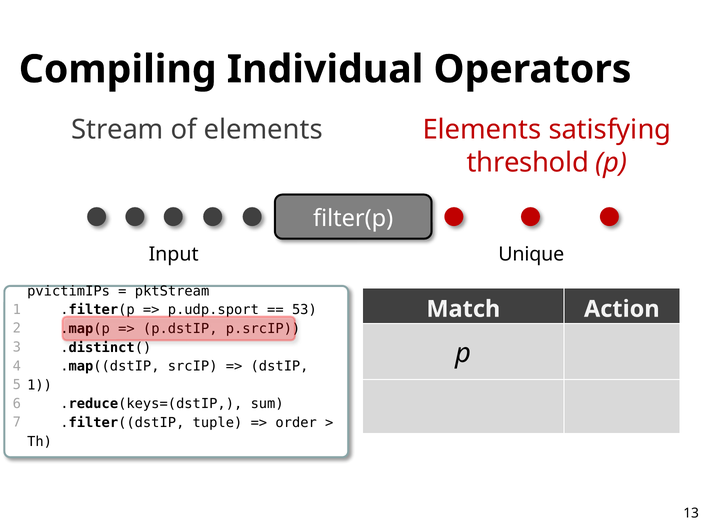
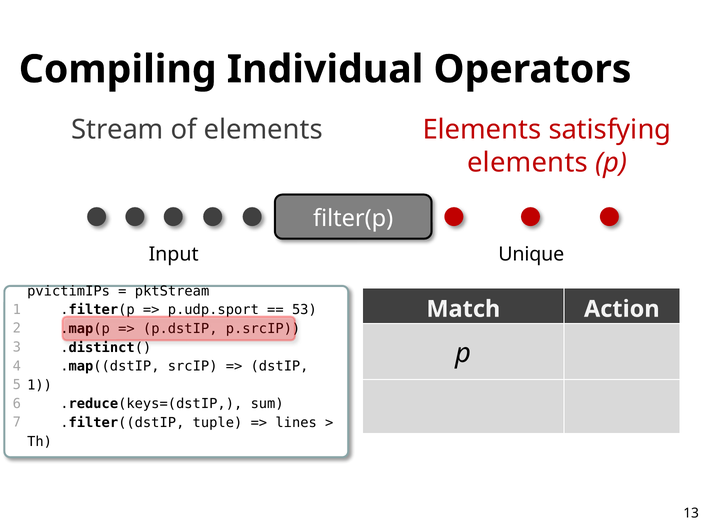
threshold at (528, 162): threshold -> elements
order: order -> lines
